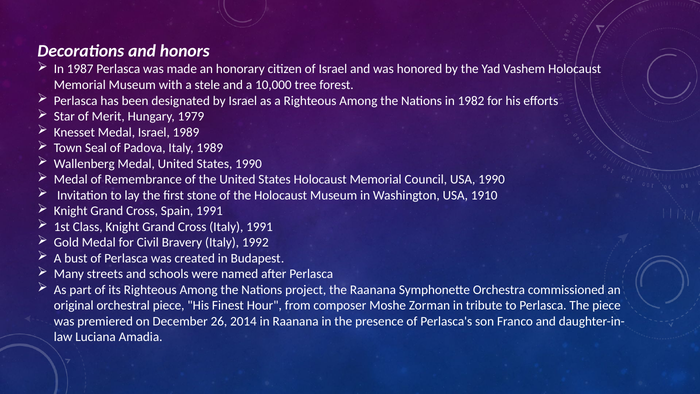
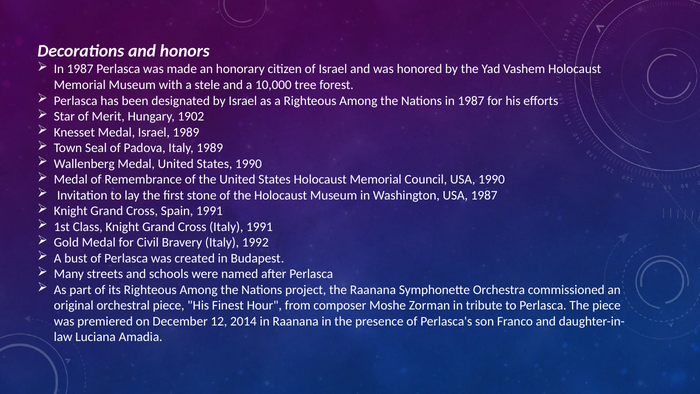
Nations in 1982: 1982 -> 1987
1979: 1979 -> 1902
USA 1910: 1910 -> 1987
26: 26 -> 12
